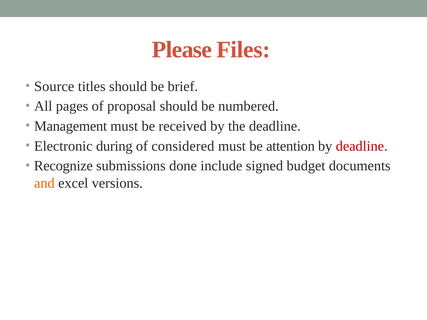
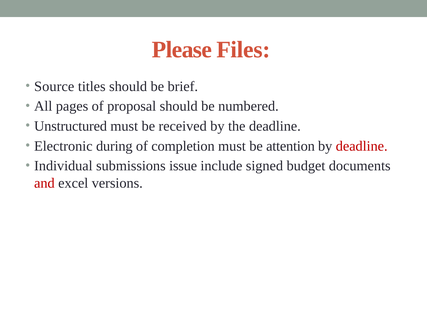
Management: Management -> Unstructured
considered: considered -> completion
Recognize: Recognize -> Individual
done: done -> issue
and colour: orange -> red
